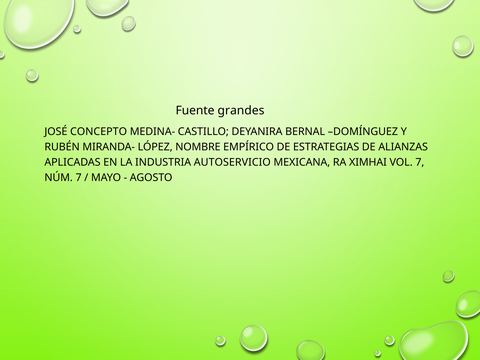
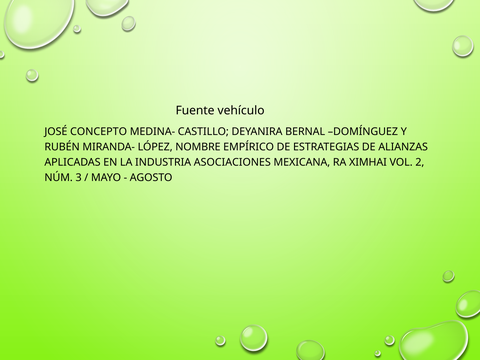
grandes: grandes -> vehículo
AUTOSERVICIO: AUTOSERVICIO -> ASOCIACIONES
VOL 7: 7 -> 2
NÚM 7: 7 -> 3
